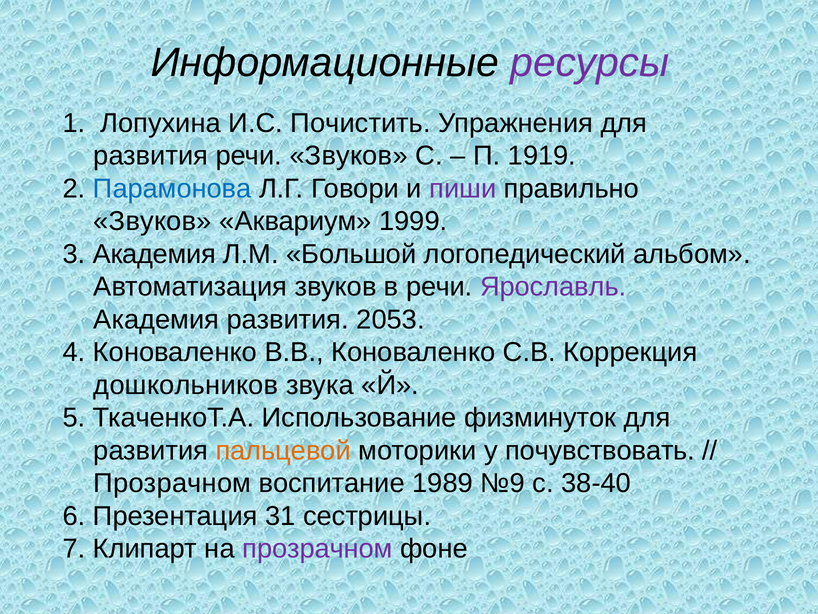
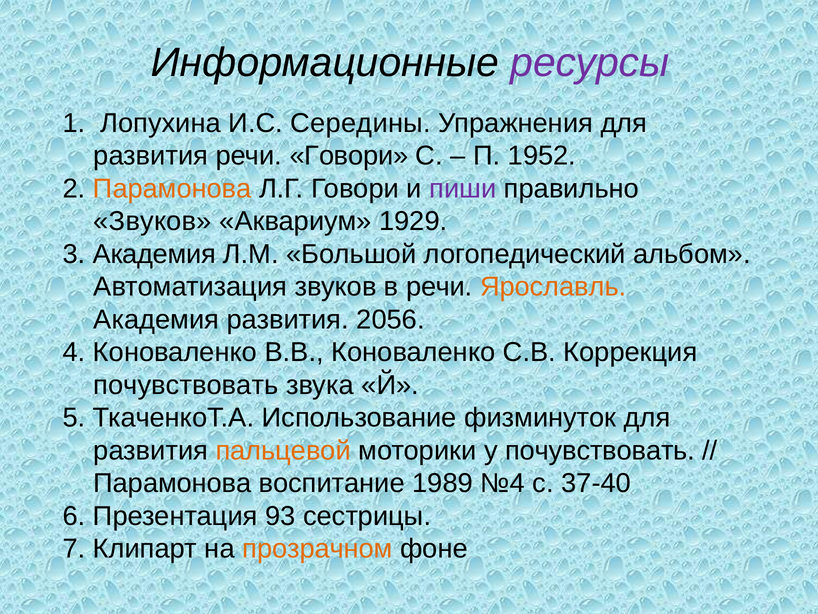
Почистить: Почистить -> Середины
речи Звуков: Звуков -> Говори
1919: 1919 -> 1952
Парамонова at (172, 188) colour: blue -> orange
1999: 1999 -> 1929
Ярославль colour: purple -> orange
2053: 2053 -> 2056
дошкольников at (186, 385): дошкольников -> почувствовать
Прозрачном at (172, 483): Прозрачном -> Парамонова
№9: №9 -> №4
38-40: 38-40 -> 37-40
31: 31 -> 93
прозрачном at (317, 548) colour: purple -> orange
